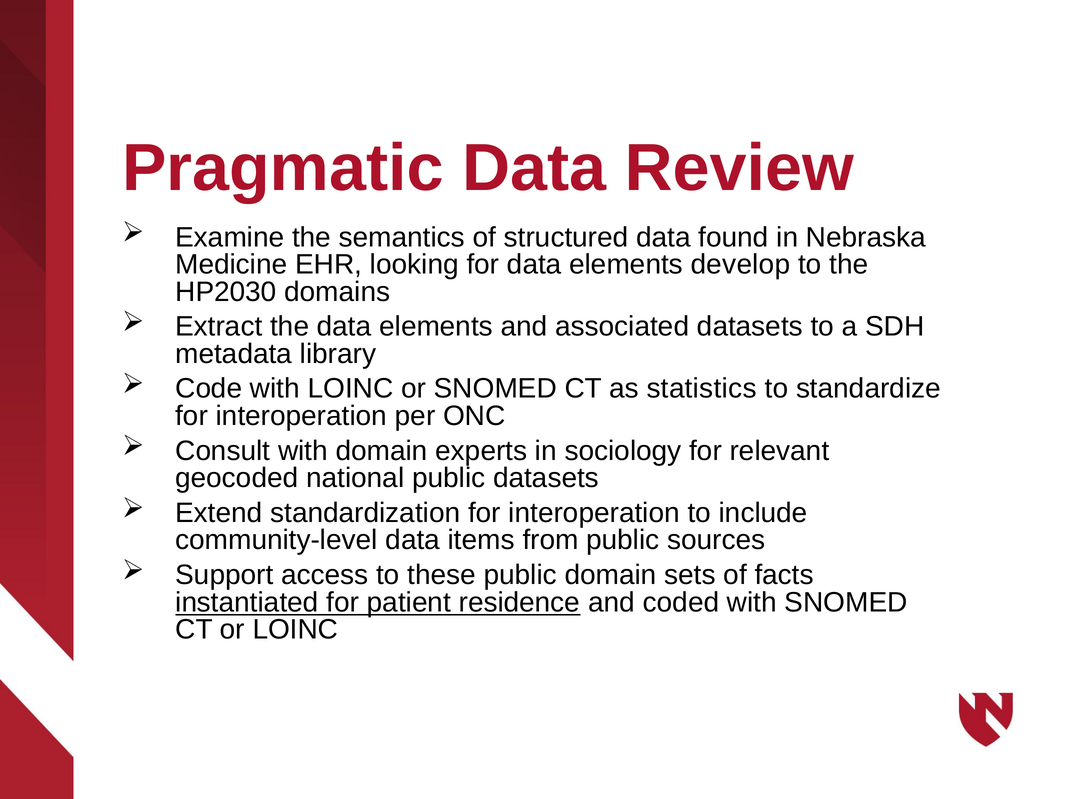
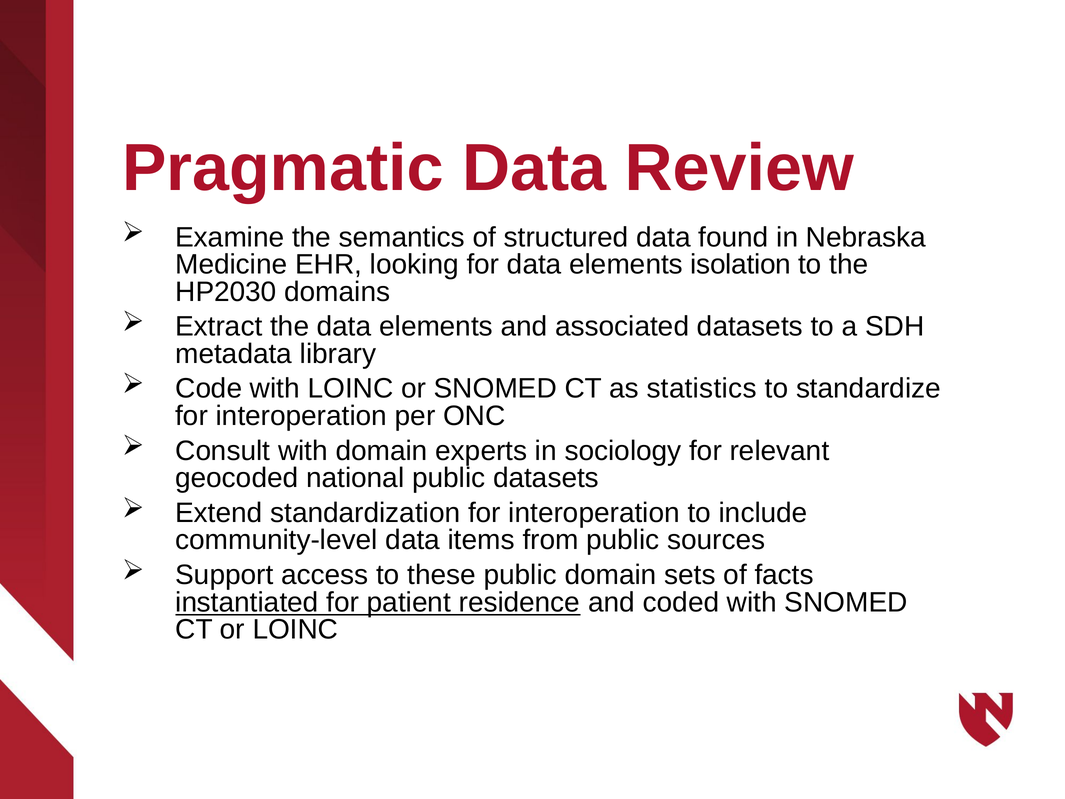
develop: develop -> isolation
